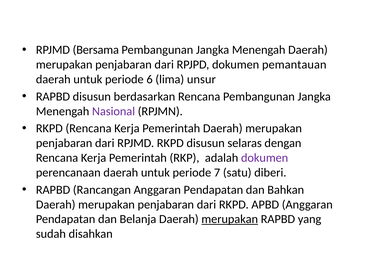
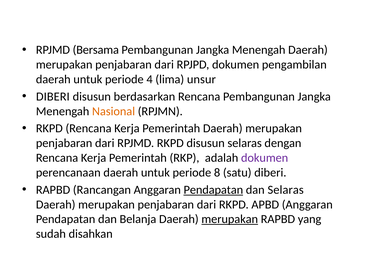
pemantauan: pemantauan -> pengambilan
6: 6 -> 4
RAPBD at (53, 97): RAPBD -> DIBERI
Nasional colour: purple -> orange
7: 7 -> 8
Pendapatan at (213, 190) underline: none -> present
dan Bahkan: Bahkan -> Selaras
